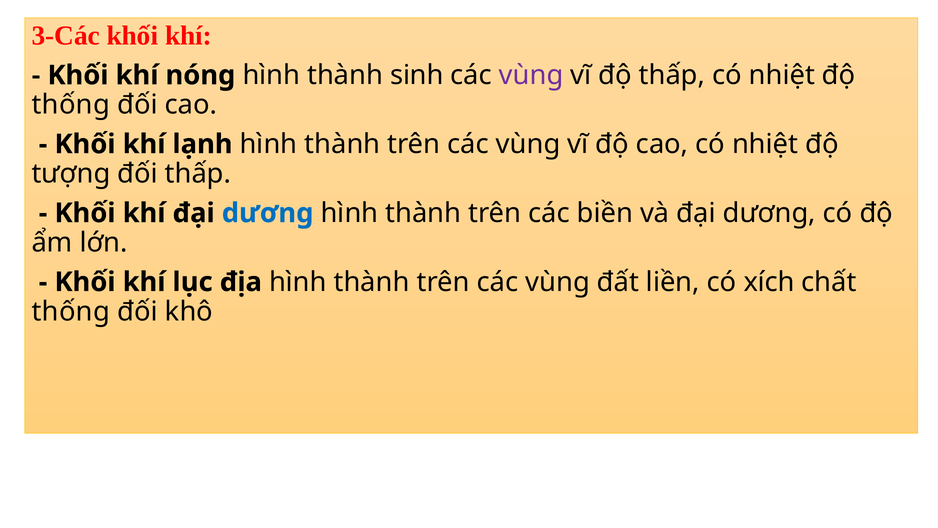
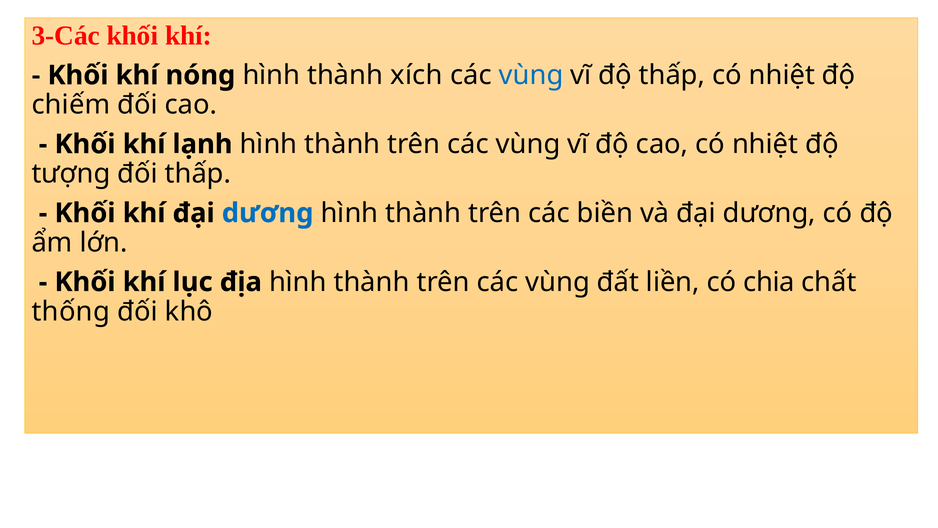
sinh: sinh -> xích
vùng at (531, 75) colour: purple -> blue
thống at (71, 105): thống -> chiếm
xích: xích -> chia
